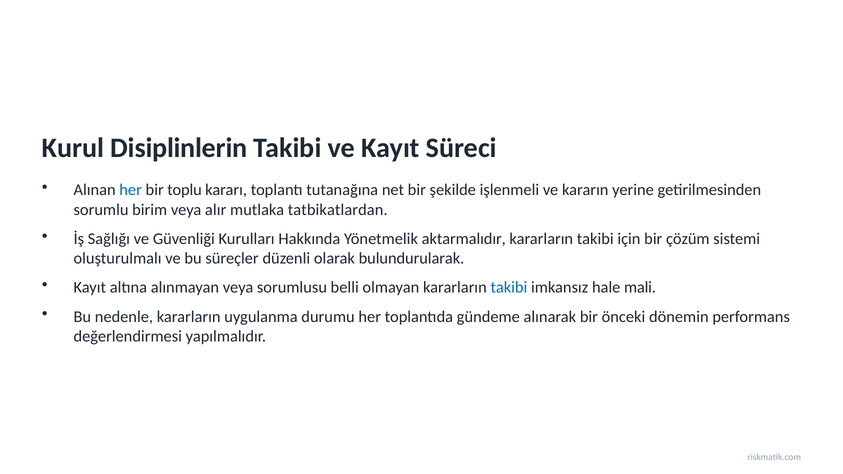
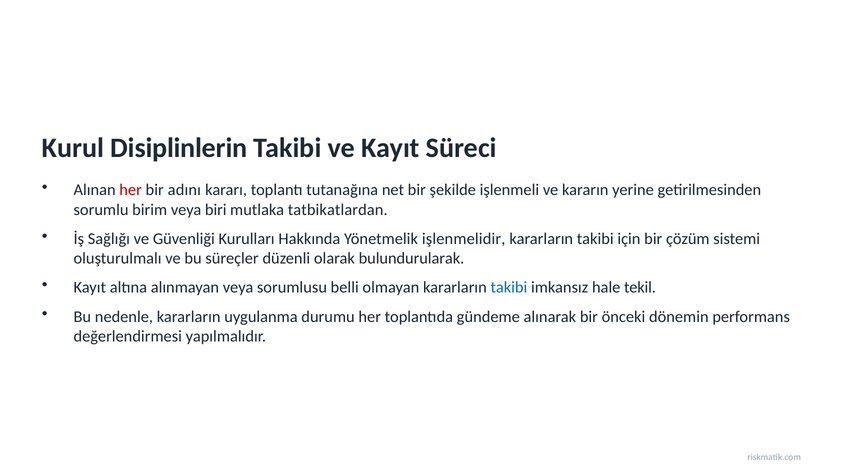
her at (131, 190) colour: blue -> red
toplu: toplu -> adını
alır: alır -> biri
aktarmalıdır: aktarmalıdır -> işlenmelidir
mali: mali -> tekil
